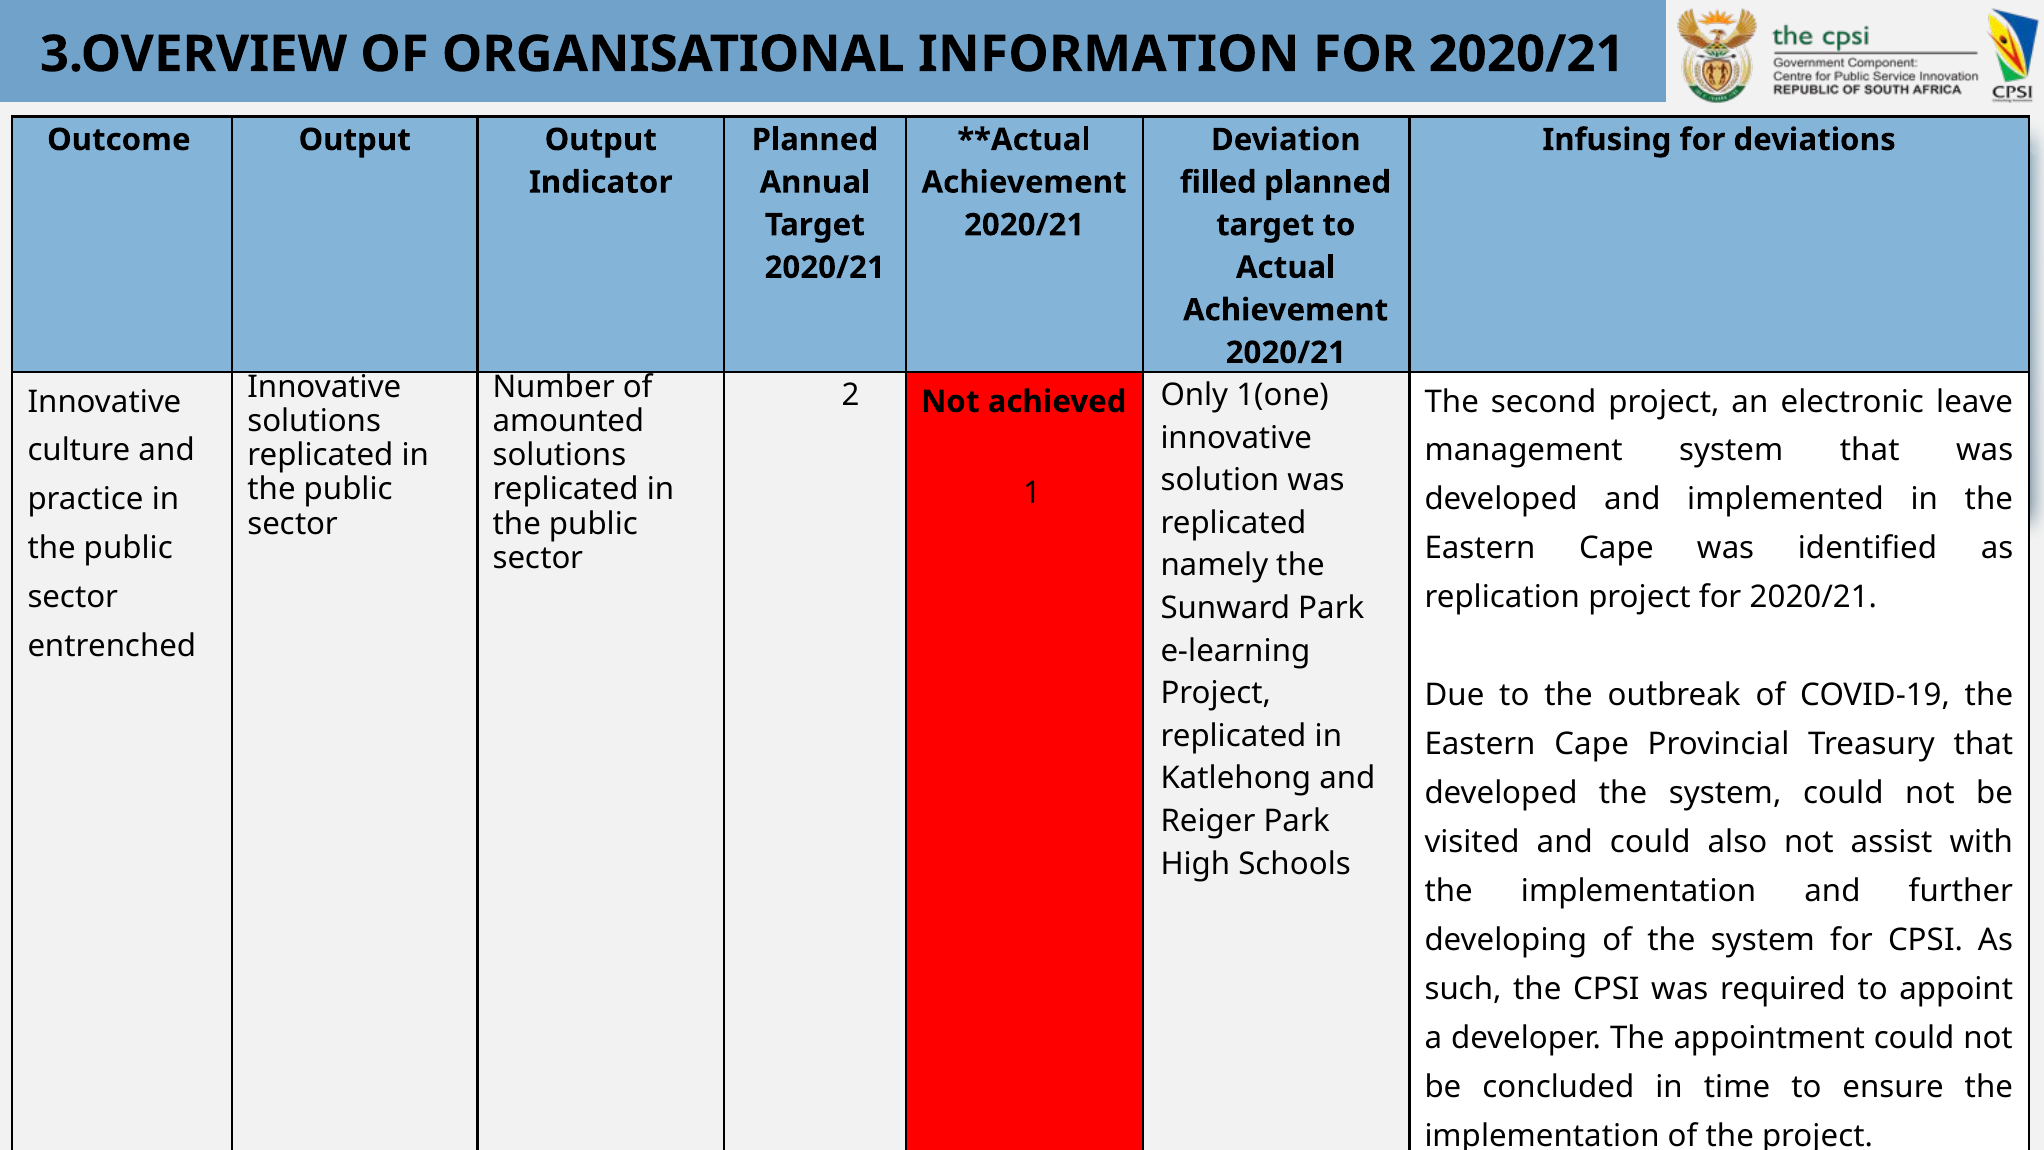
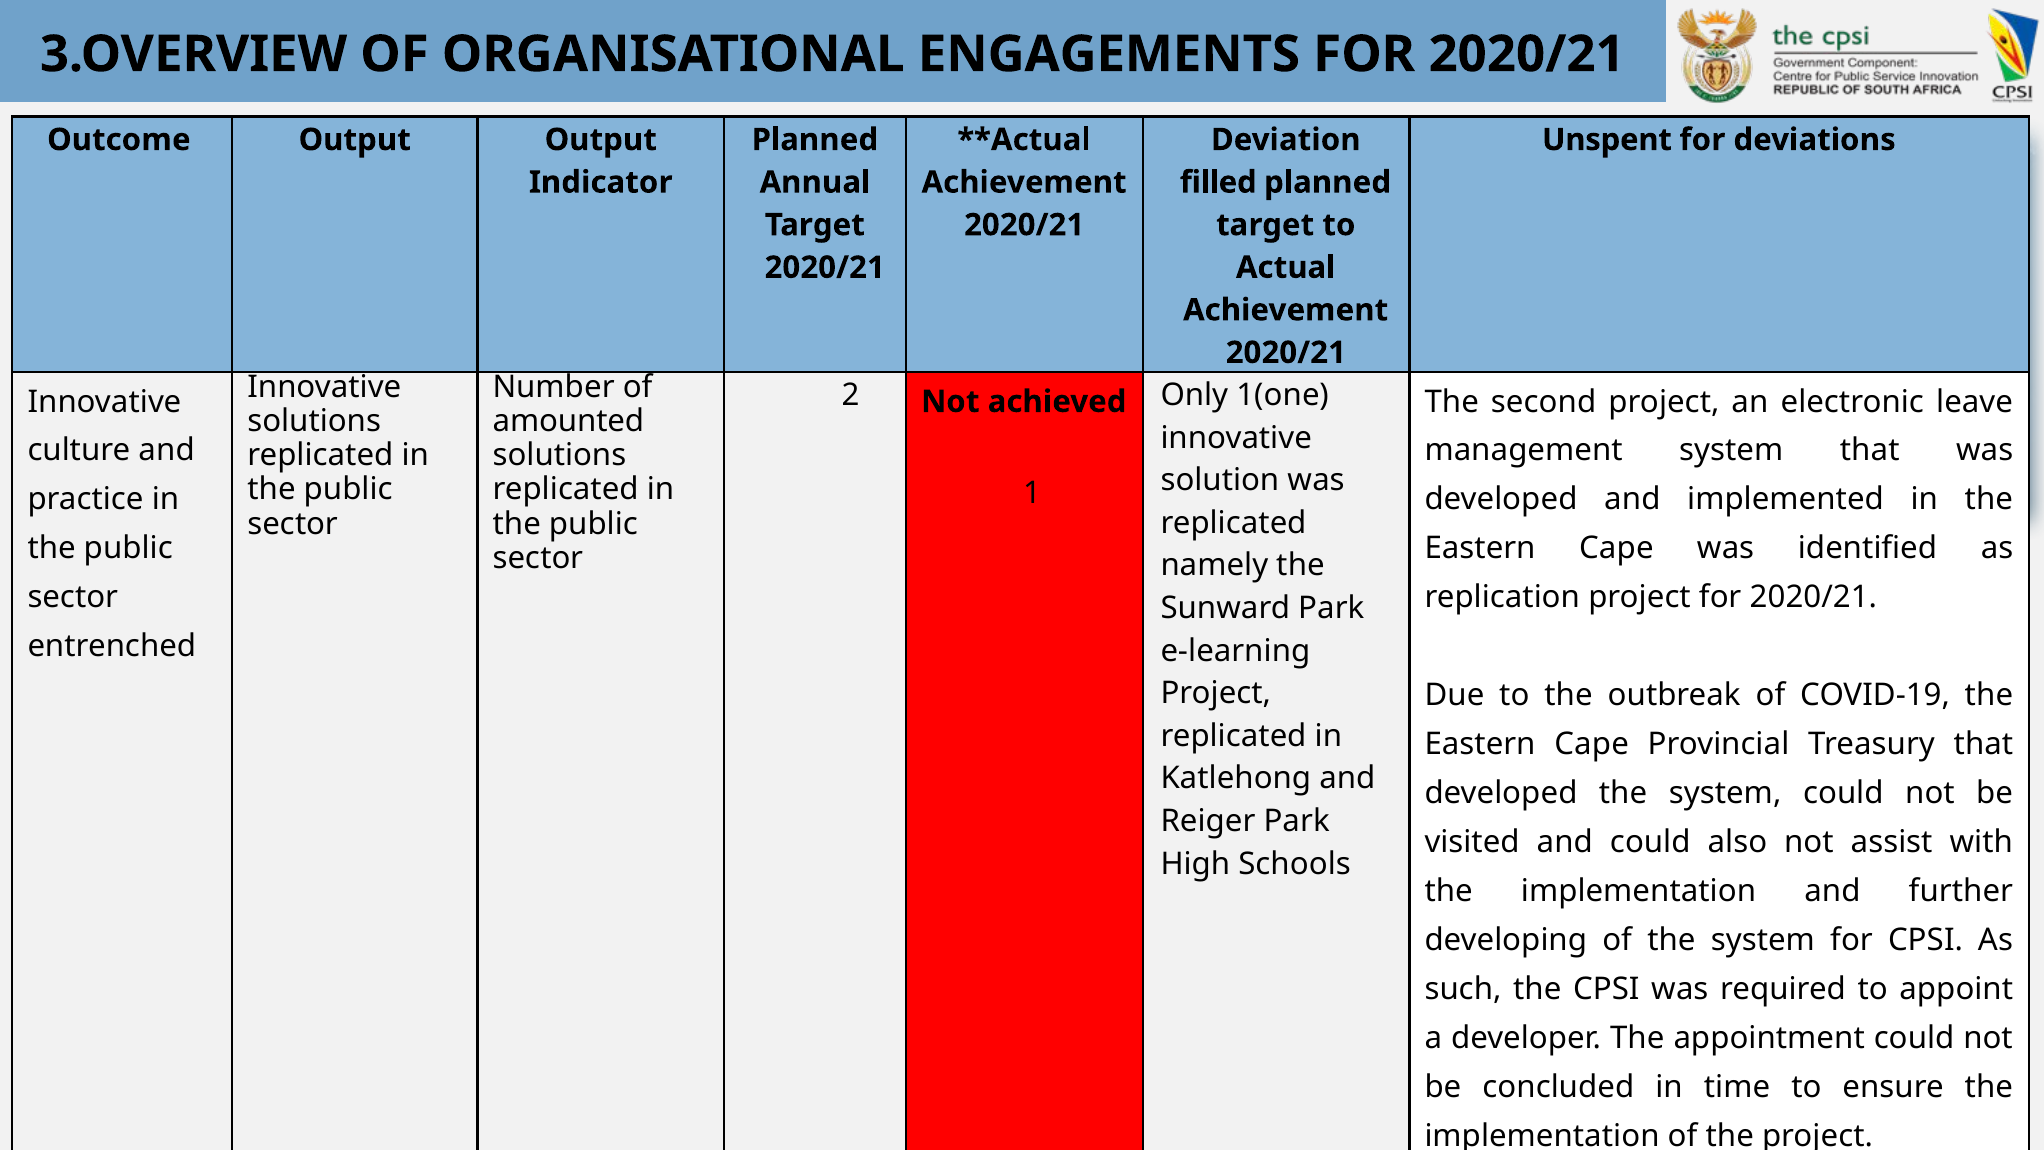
INFORMATION: INFORMATION -> ENGAGEMENTS
Infusing: Infusing -> Unspent
